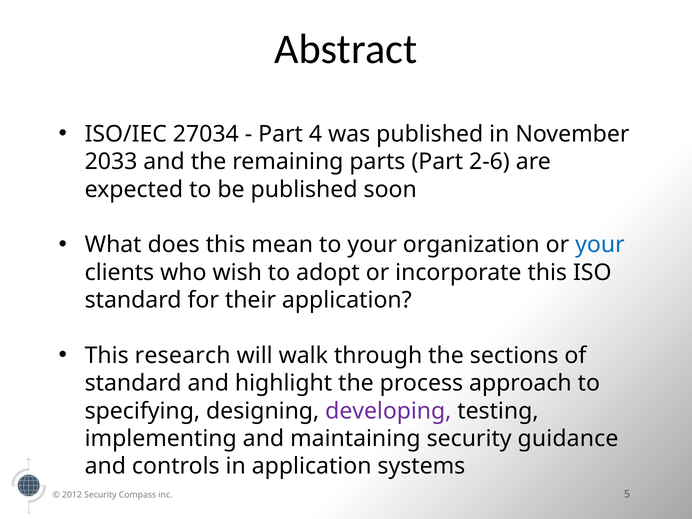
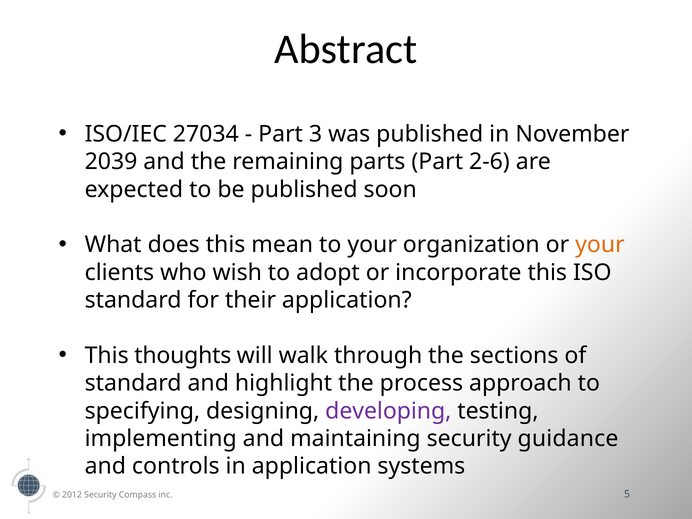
4: 4 -> 3
2033: 2033 -> 2039
your at (600, 245) colour: blue -> orange
research: research -> thoughts
